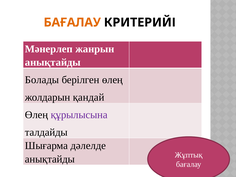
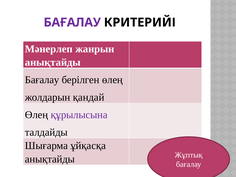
БАҒАЛАУ at (72, 22) colour: orange -> purple
Болады at (42, 80): Болады -> Бағалау
дәлелде: дәлелде -> ұйқасқа
